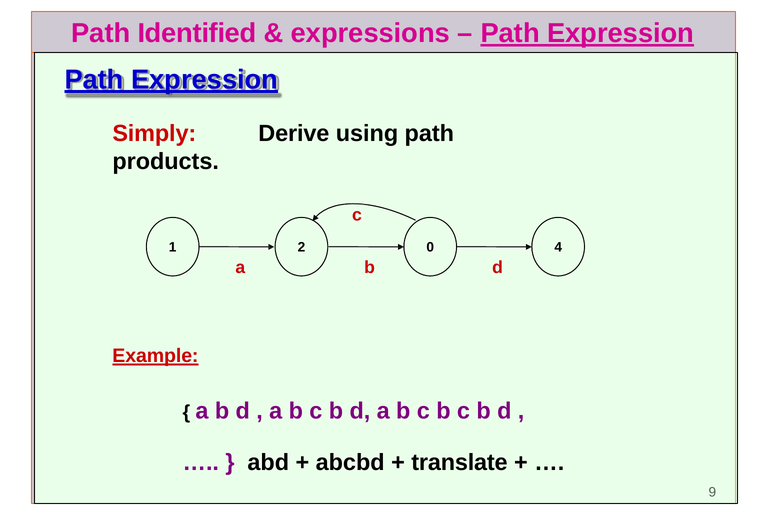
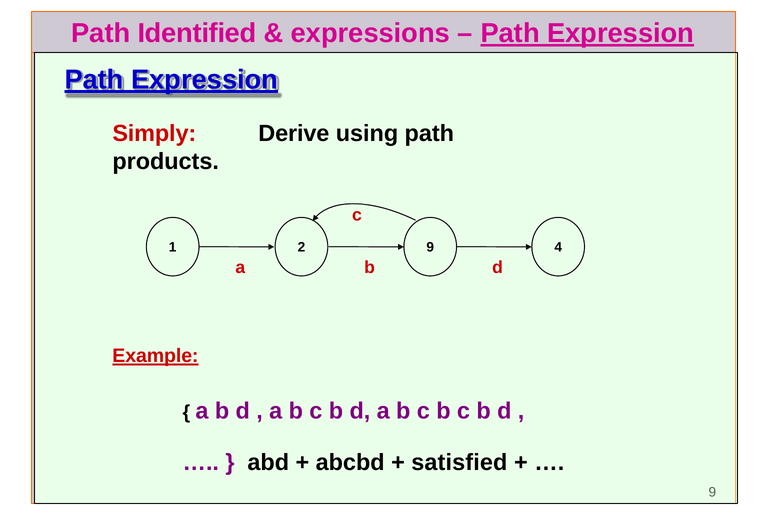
2 0: 0 -> 9
translate: translate -> satisfied
